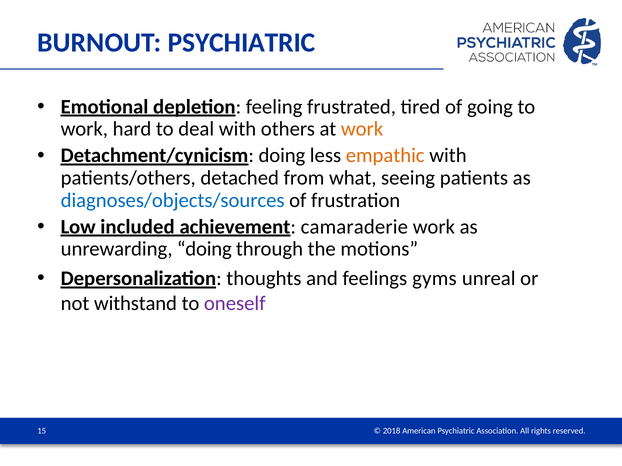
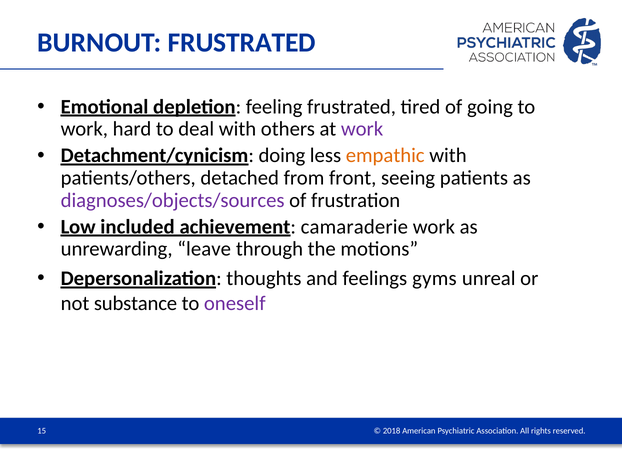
BURNOUT PSYCHIATRIC: PSYCHIATRIC -> FRUSTRATED
work at (362, 129) colour: orange -> purple
what: what -> front
diagnoses/objects/sources colour: blue -> purple
unrewarding doing: doing -> leave
withstand: withstand -> substance
